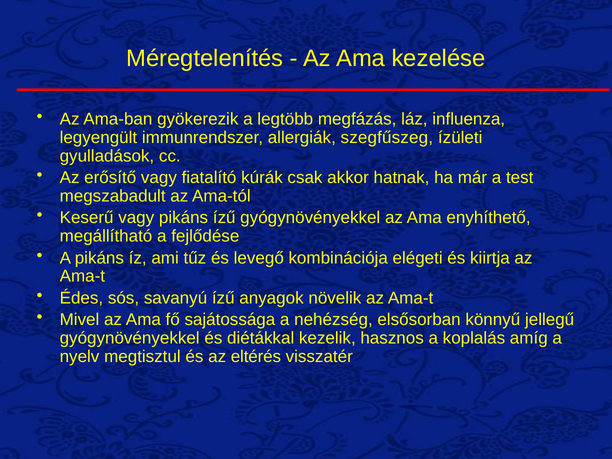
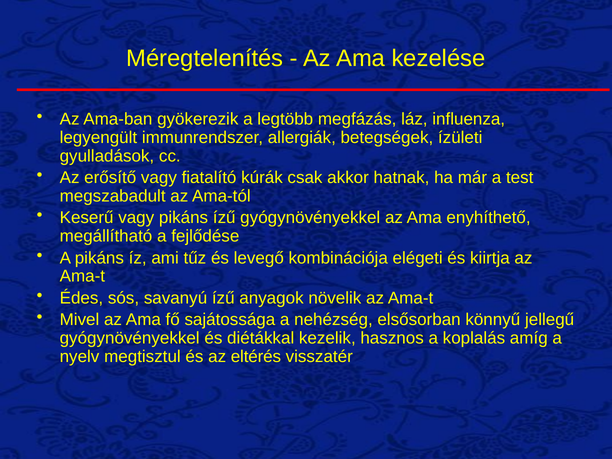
szegfűszeg: szegfűszeg -> betegségek
